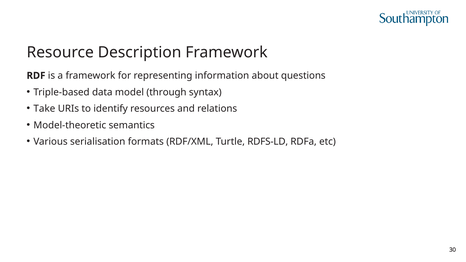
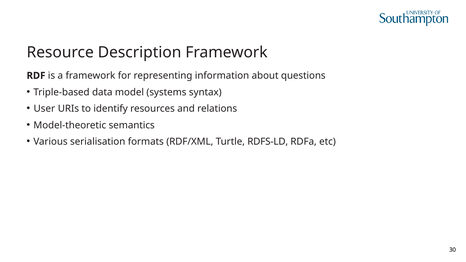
through: through -> systems
Take: Take -> User
